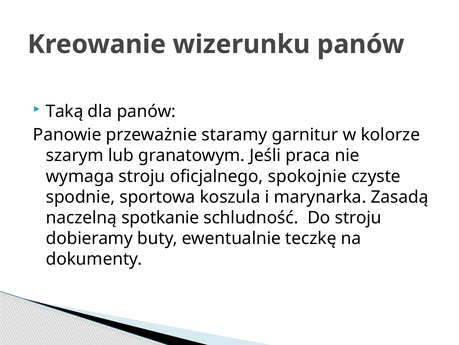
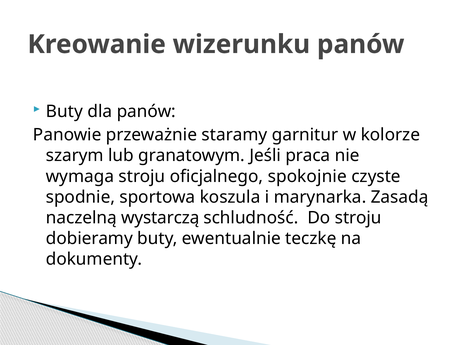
Taką at (65, 111): Taką -> Buty
spotkanie: spotkanie -> wystarczą
